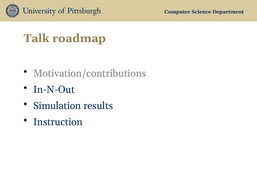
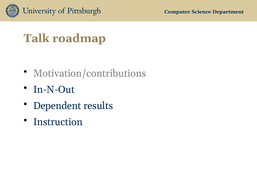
Simulation: Simulation -> Dependent
